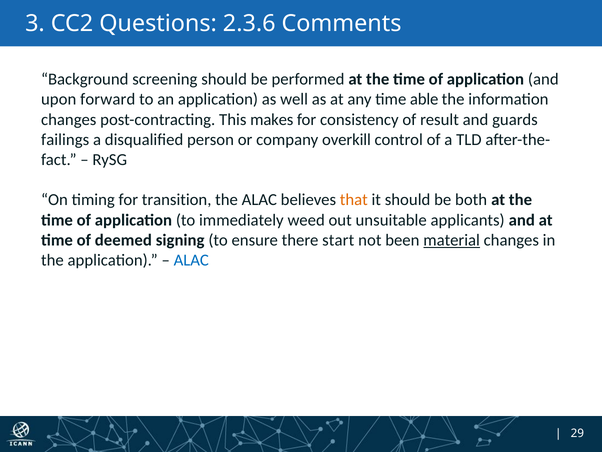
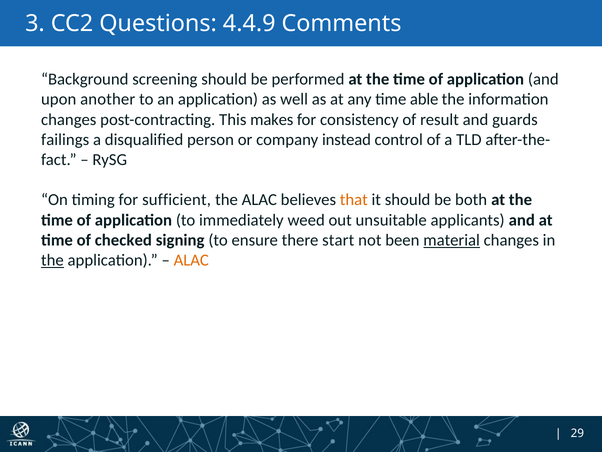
2.3.6: 2.3.6 -> 4.4.9
forward: forward -> another
overkill: overkill -> instead
transition: transition -> sufficient
deemed: deemed -> checked
the at (52, 260) underline: none -> present
ALAC at (191, 260) colour: blue -> orange
